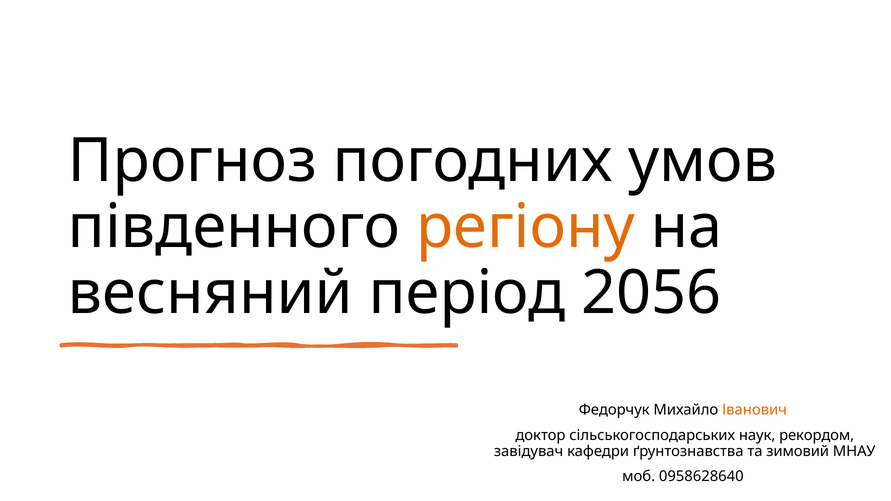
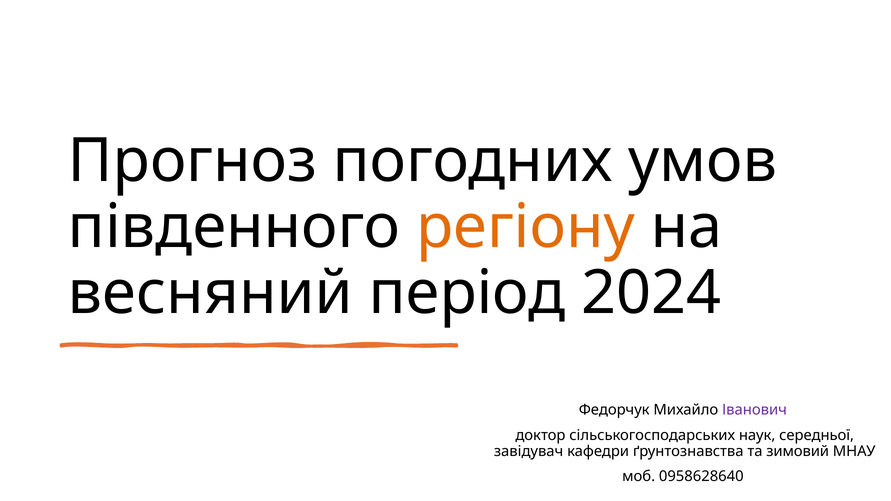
2056: 2056 -> 2024
Іванович colour: orange -> purple
рекордом: рекордом -> середньої
